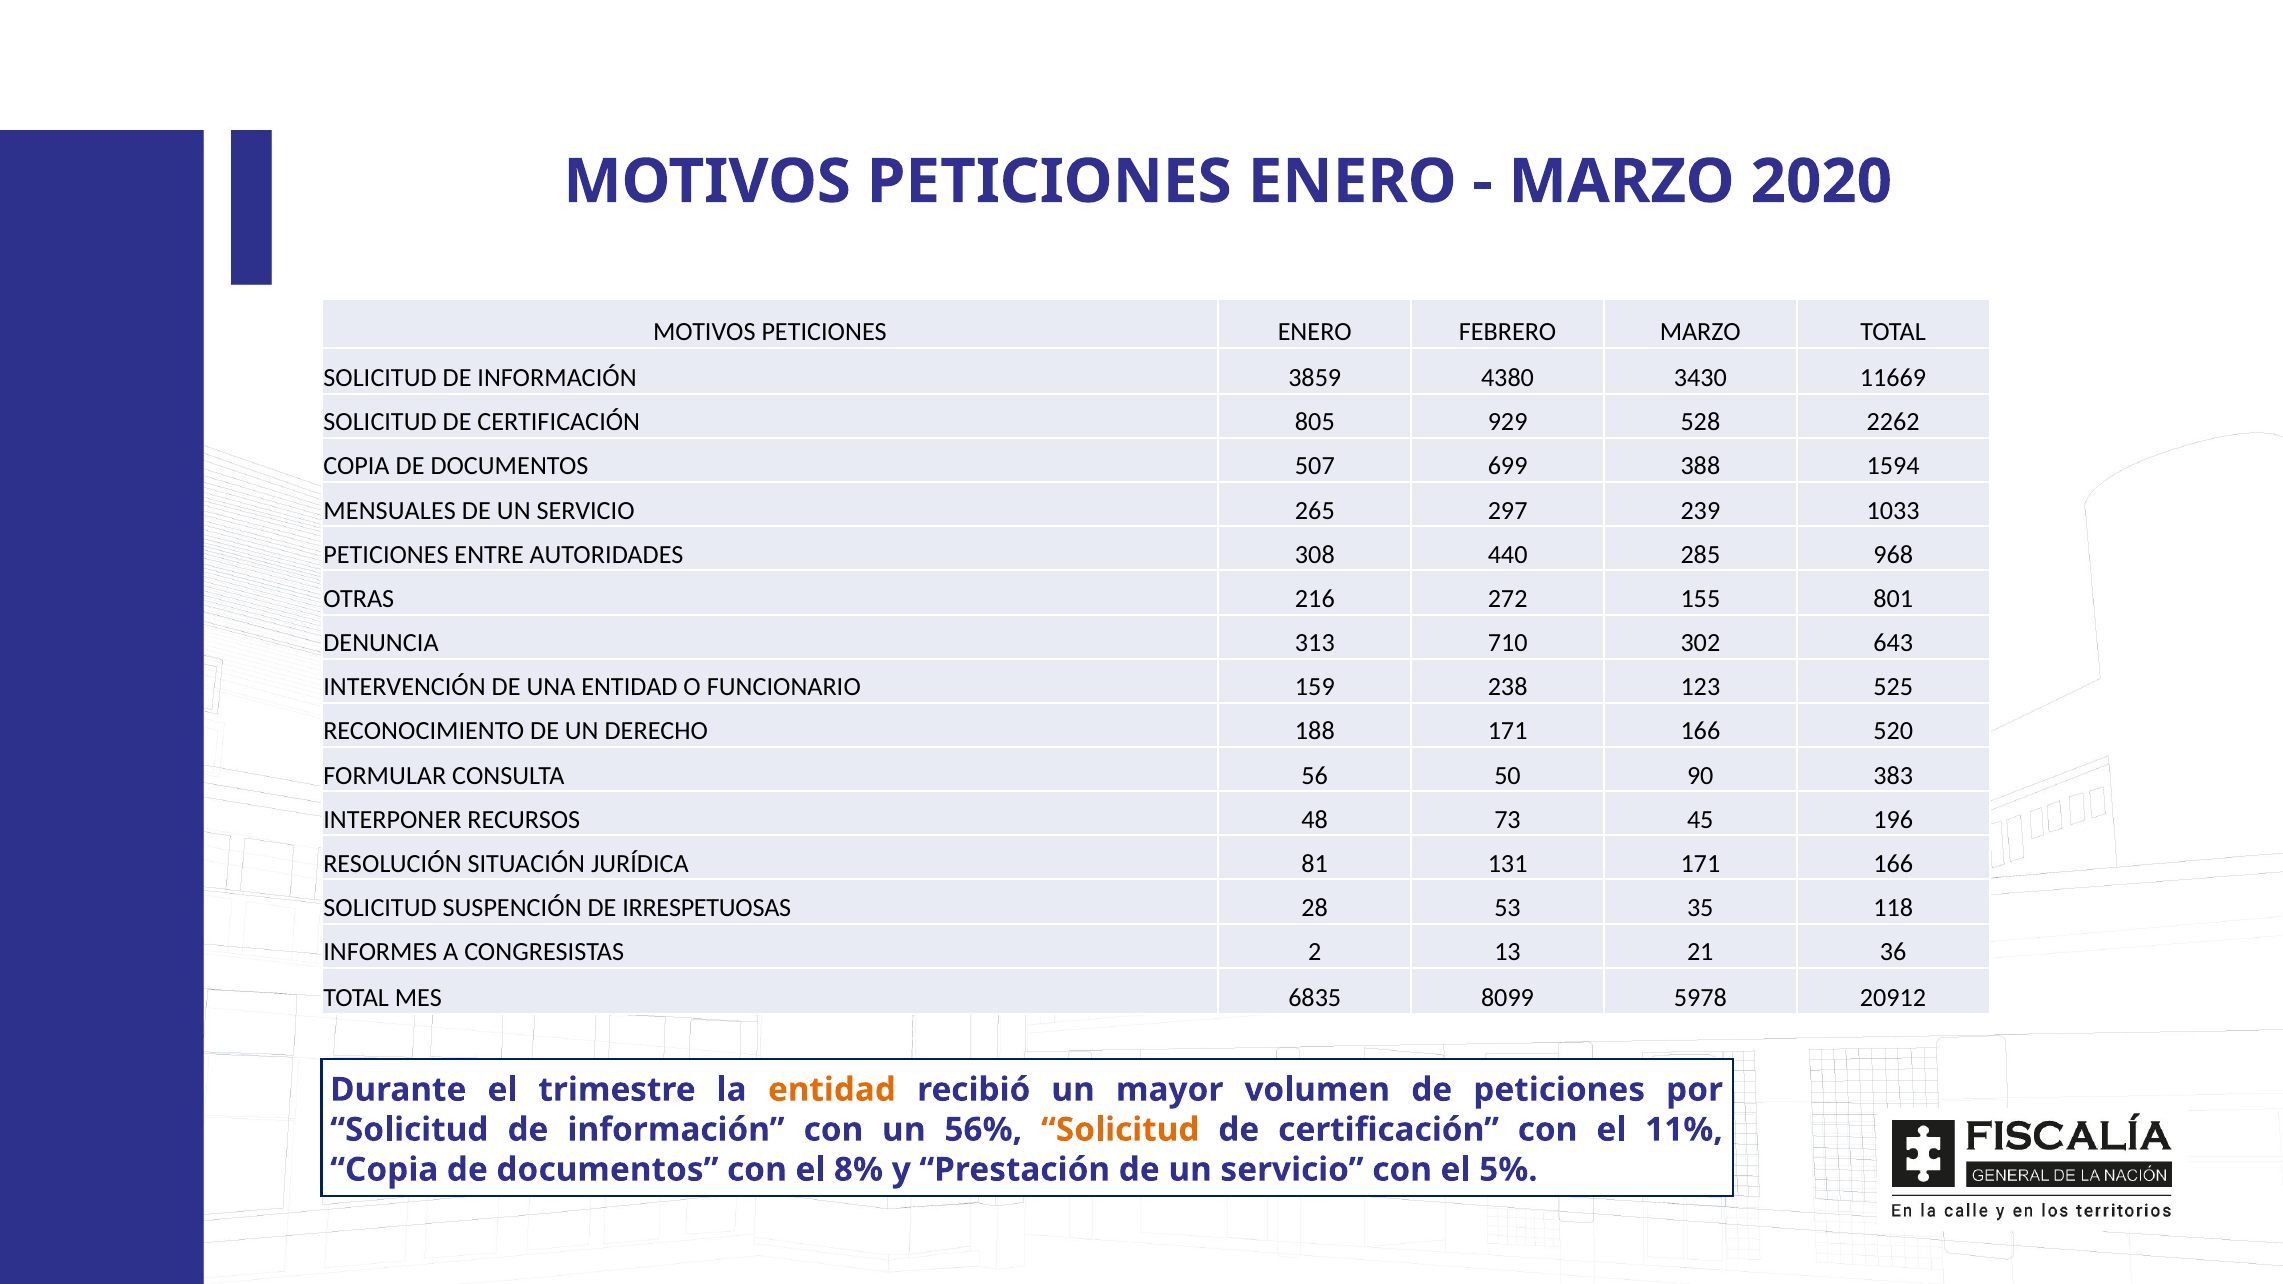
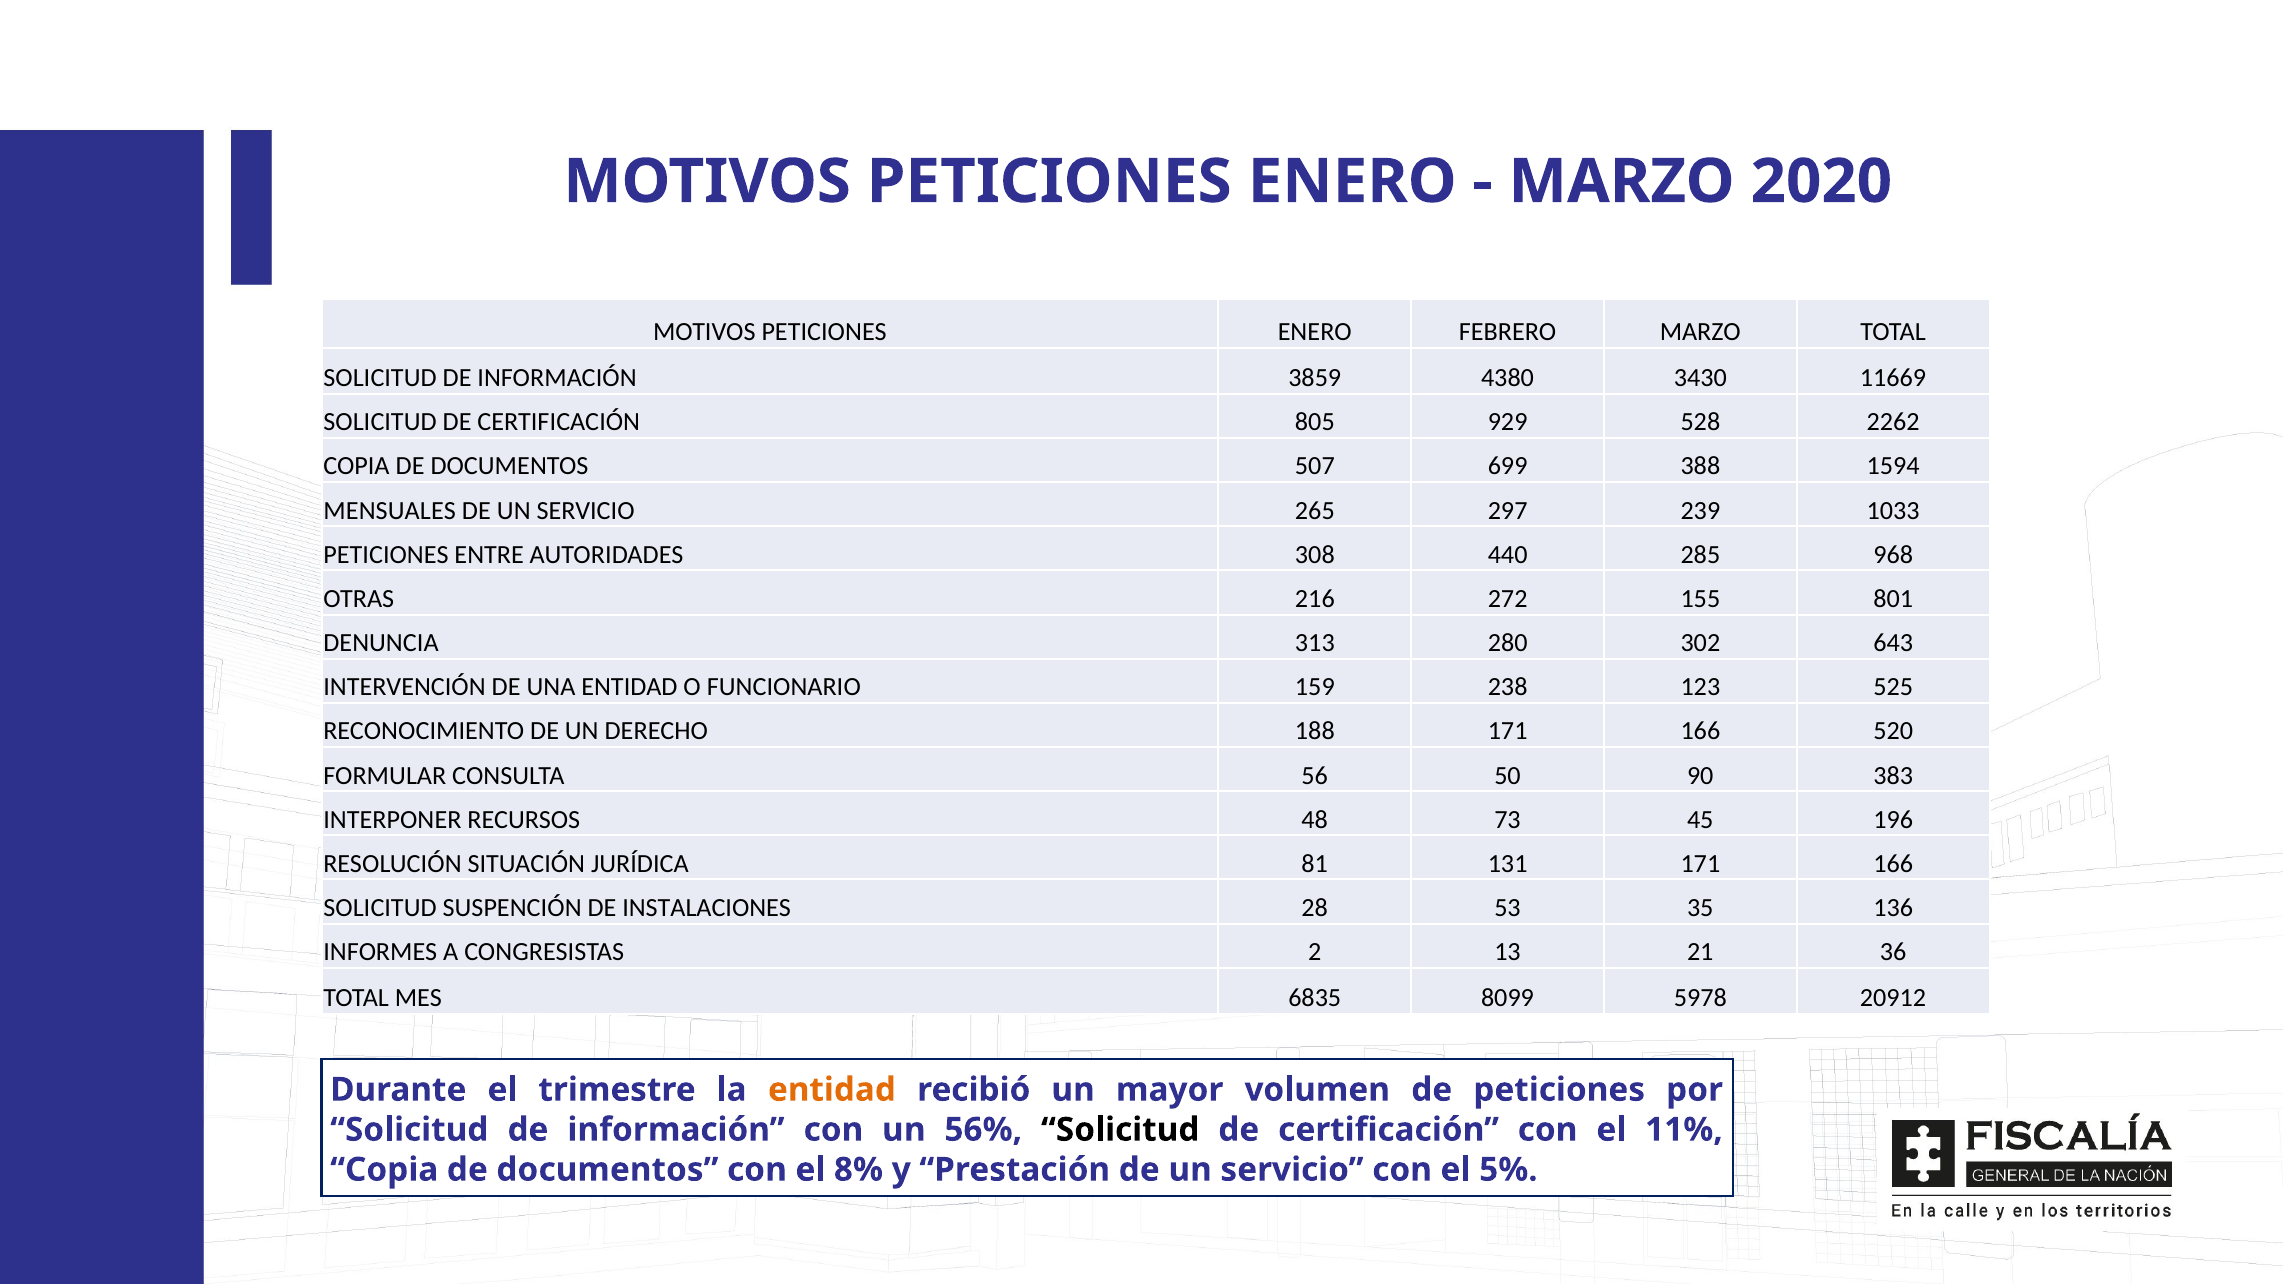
710: 710 -> 280
IRRESPETUOSAS: IRRESPETUOSAS -> INSTALACIONES
118: 118 -> 136
Solicitud at (1120, 1130) colour: orange -> black
